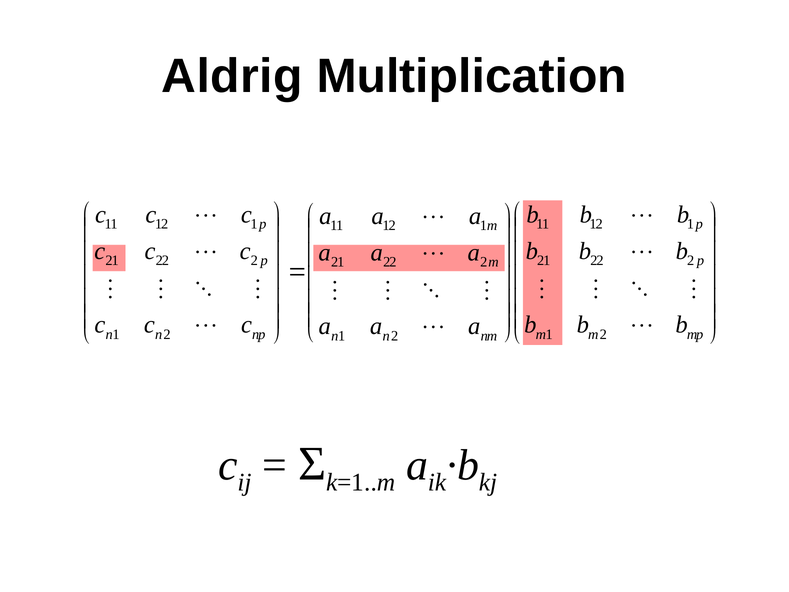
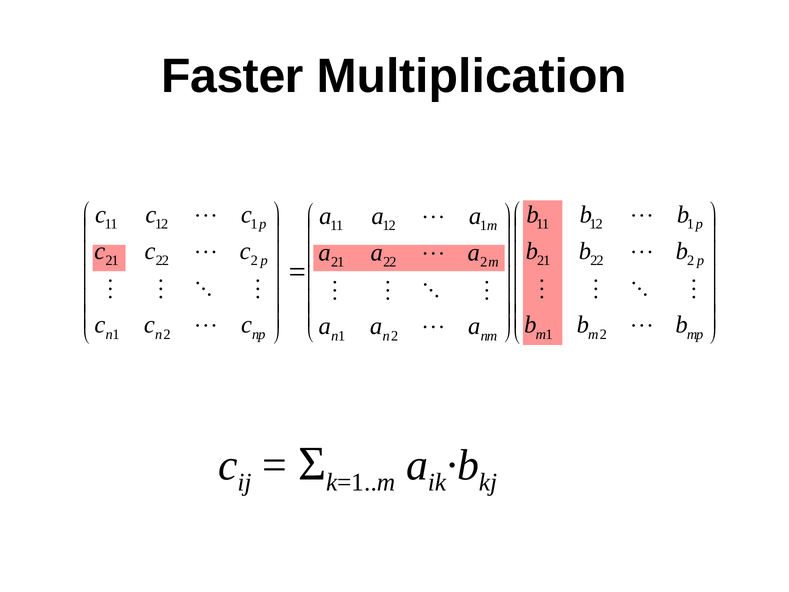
Aldrig: Aldrig -> Faster
